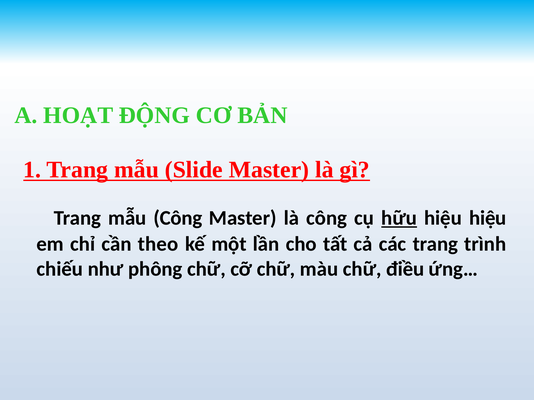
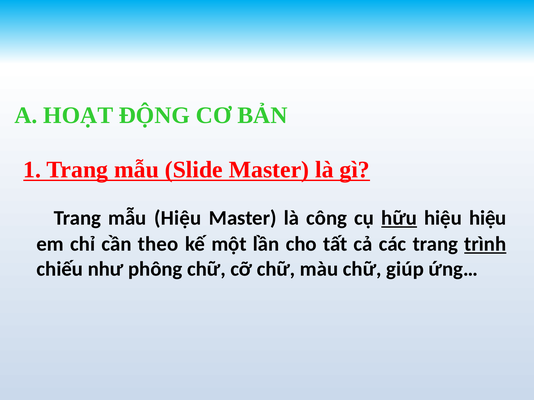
mẫu Công: Công -> Hiệu
trình underline: none -> present
điều: điều -> giúp
